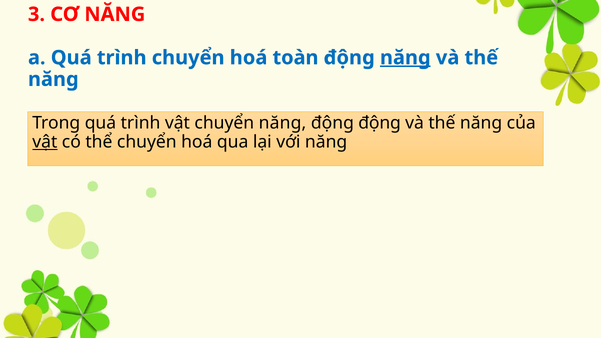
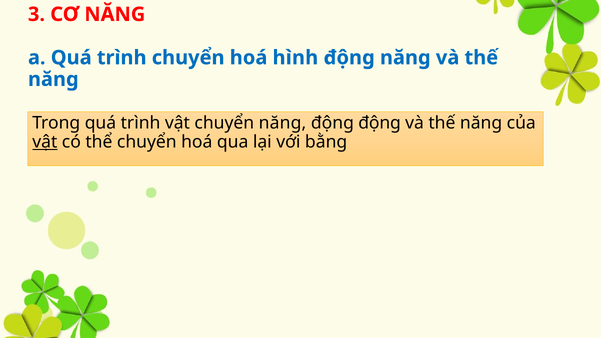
toàn: toàn -> hình
năng at (405, 58) underline: present -> none
với năng: năng -> bằng
